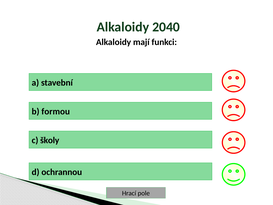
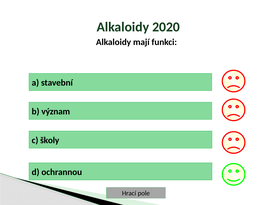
2040: 2040 -> 2020
formou: formou -> význam
